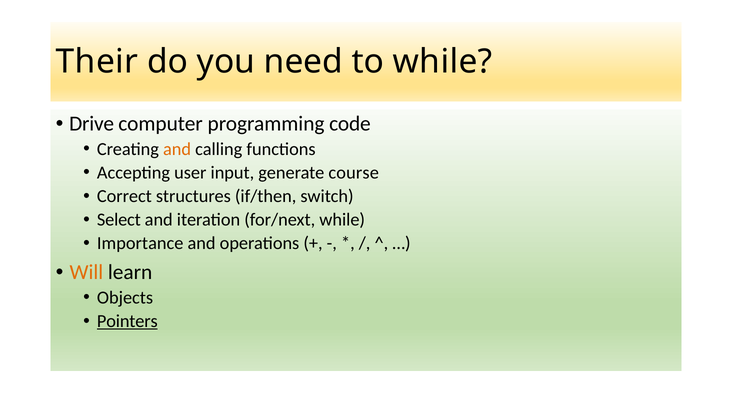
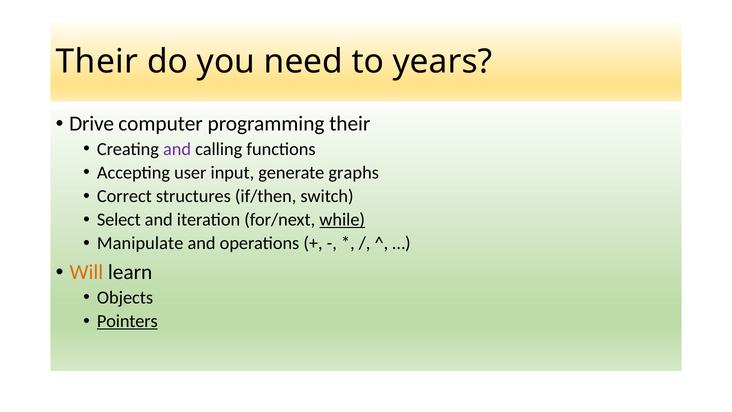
to while: while -> years
programming code: code -> their
and at (177, 149) colour: orange -> purple
course: course -> graphs
while at (342, 220) underline: none -> present
Importance: Importance -> Manipulate
